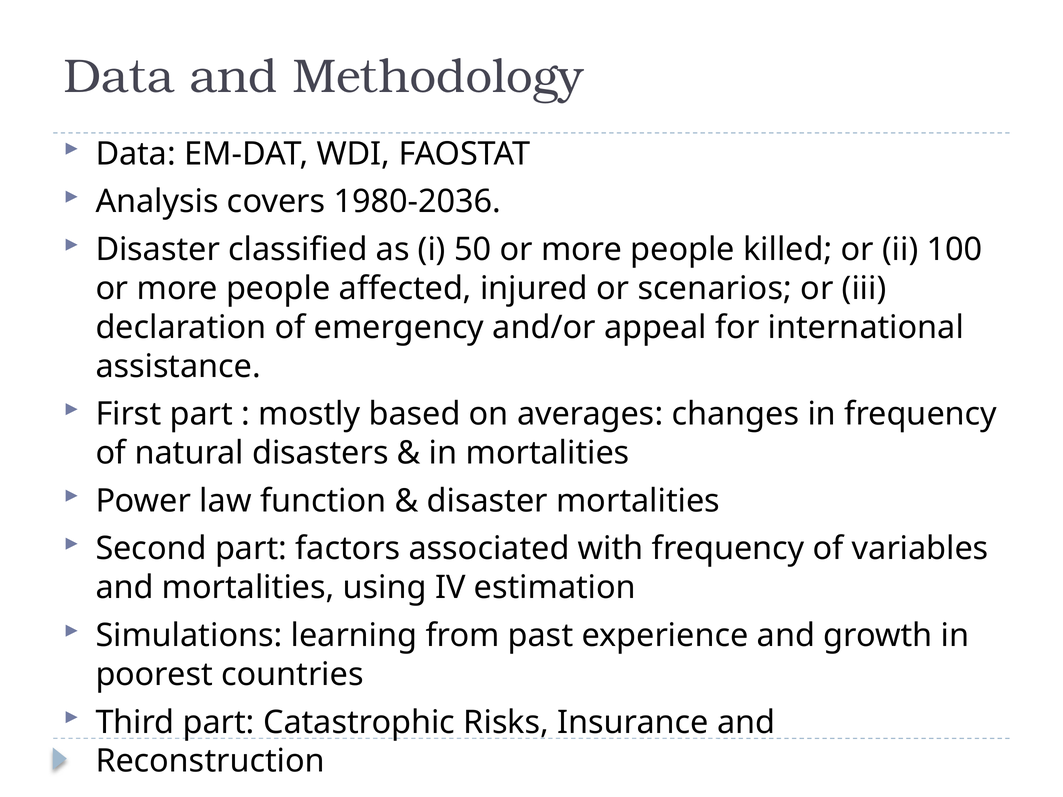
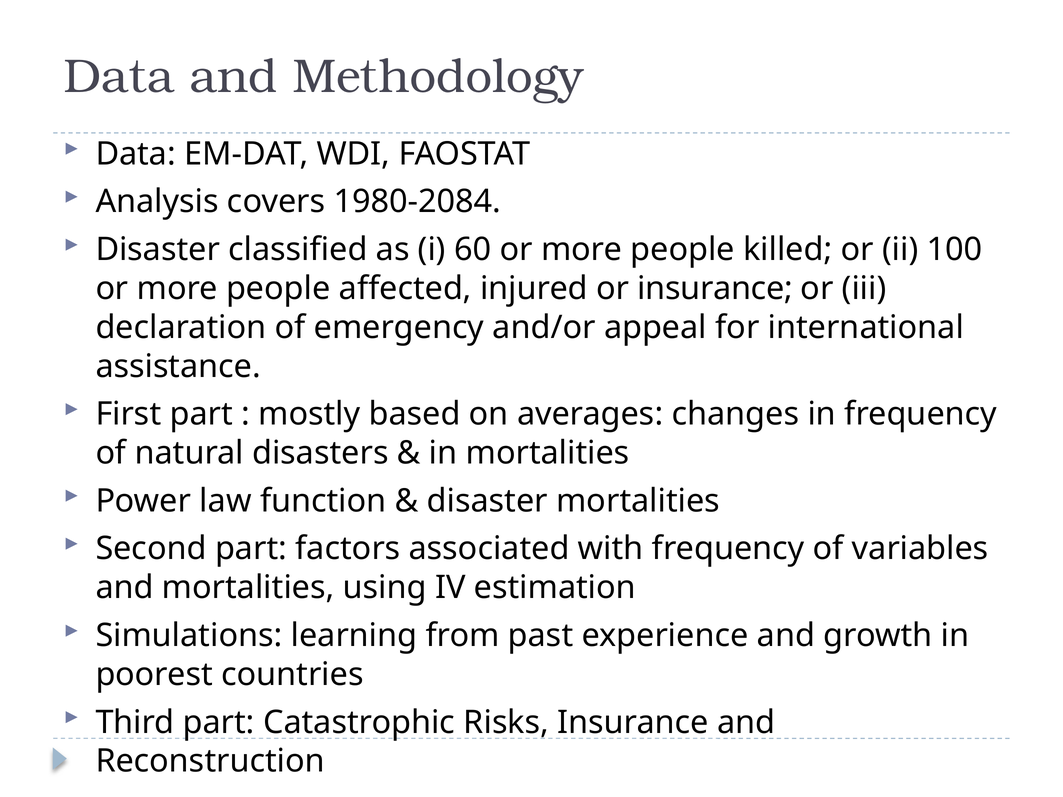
1980-2036: 1980-2036 -> 1980-2084
50: 50 -> 60
or scenarios: scenarios -> insurance
